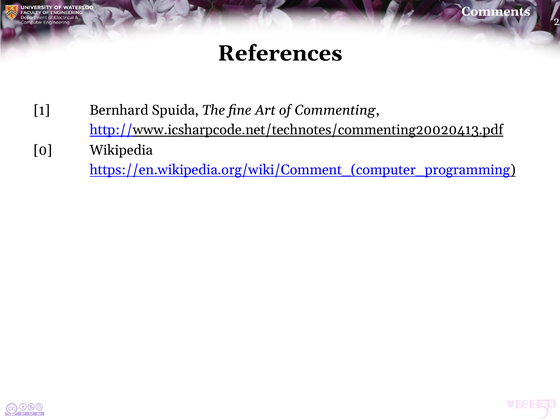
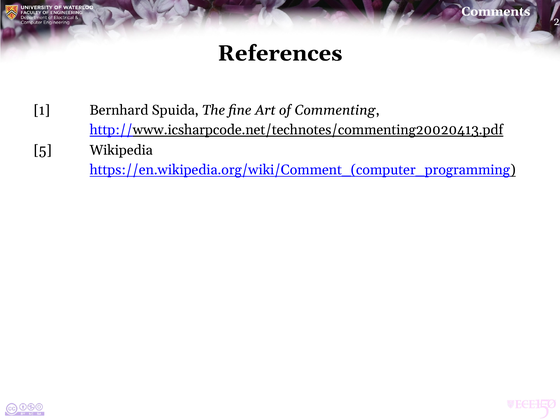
0: 0 -> 5
